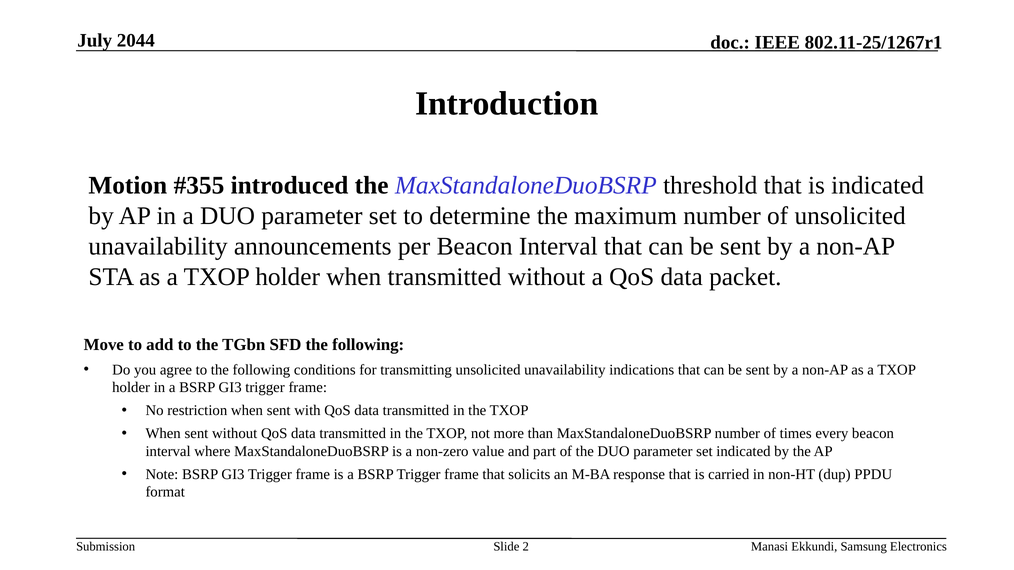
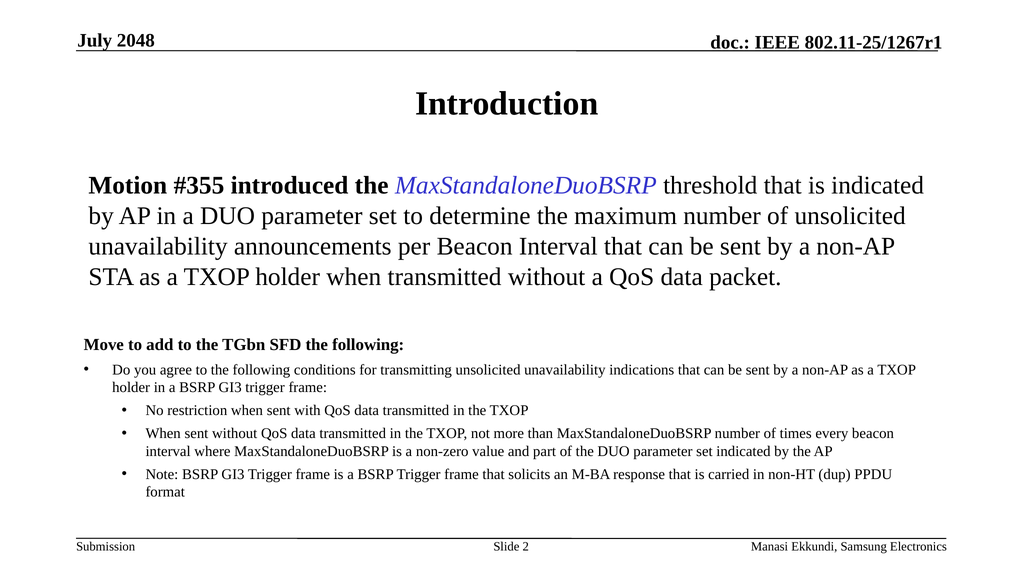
2044: 2044 -> 2048
